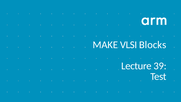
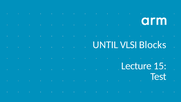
MAKE: MAKE -> UNTIL
39: 39 -> 15
